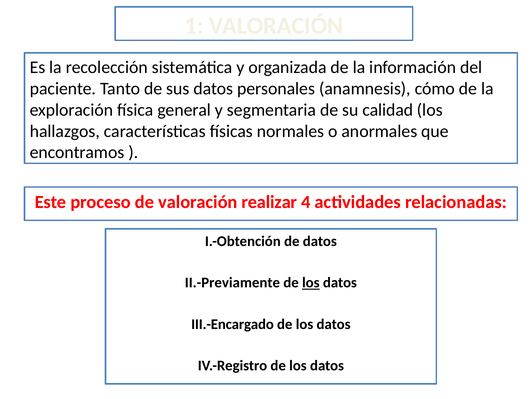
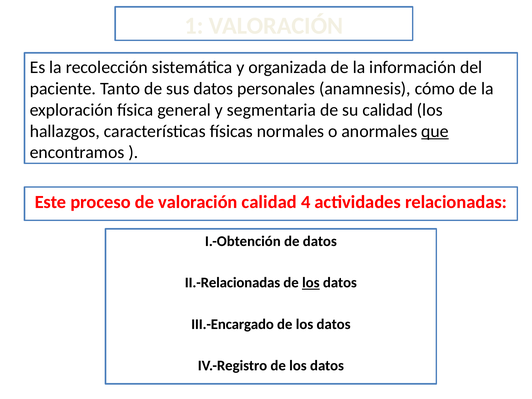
que underline: none -> present
valoración realizar: realizar -> calidad
II.-Previamente: II.-Previamente -> II.-Relacionadas
